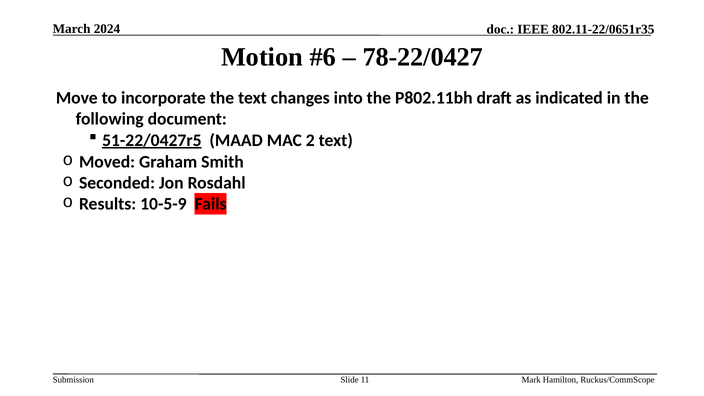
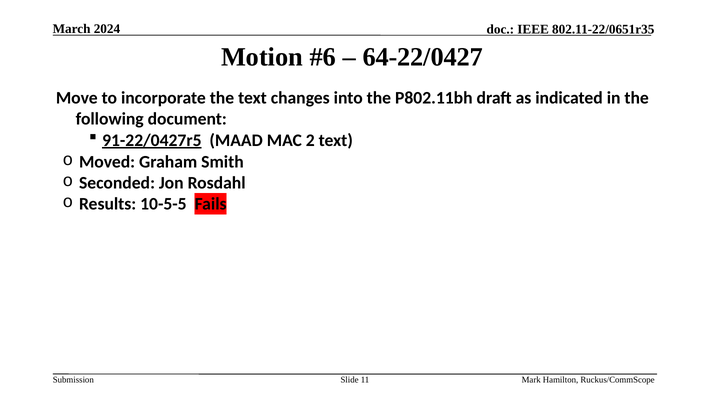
78-22/0427: 78-22/0427 -> 64-22/0427
51-22/0427r5: 51-22/0427r5 -> 91-22/0427r5
10-5-9: 10-5-9 -> 10-5-5
